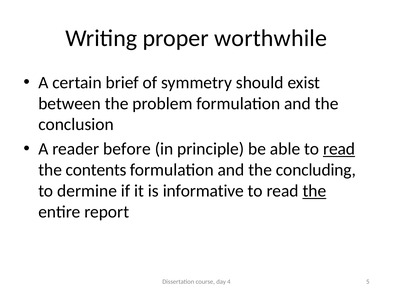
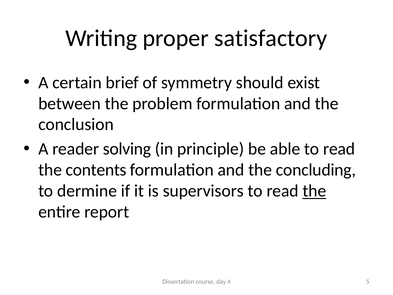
worthwhile: worthwhile -> satisfactory
before: before -> solving
read at (339, 149) underline: present -> none
informative: informative -> supervisors
